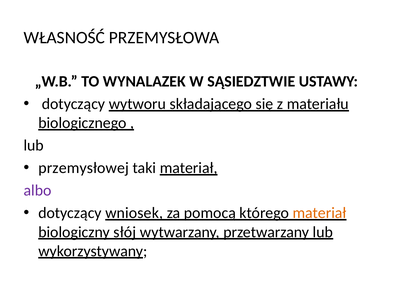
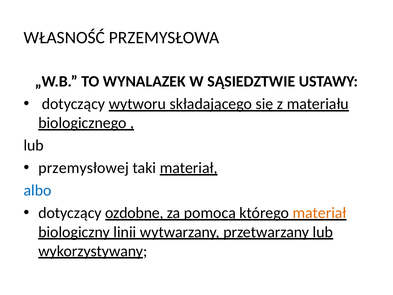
albo colour: purple -> blue
wniosek: wniosek -> ozdobne
słój: słój -> linii
